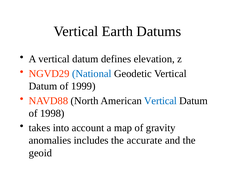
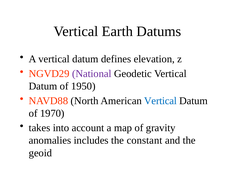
National colour: blue -> purple
1999: 1999 -> 1950
1998: 1998 -> 1970
accurate: accurate -> constant
